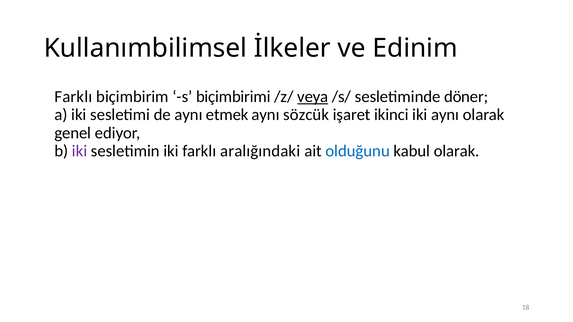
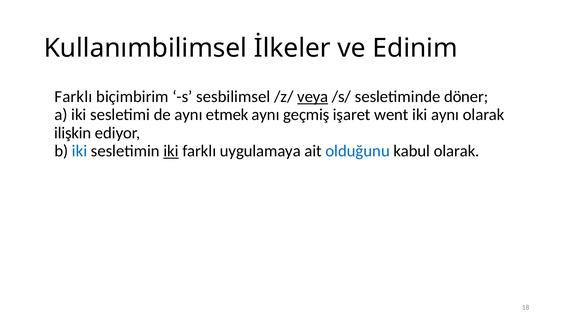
biçimbirimi: biçimbirimi -> sesbilimsel
sözcük: sözcük -> geçmiş
ikinci: ikinci -> went
genel: genel -> ilişkin
iki at (80, 151) colour: purple -> blue
iki at (171, 151) underline: none -> present
aralığındaki: aralığındaki -> uygulamaya
